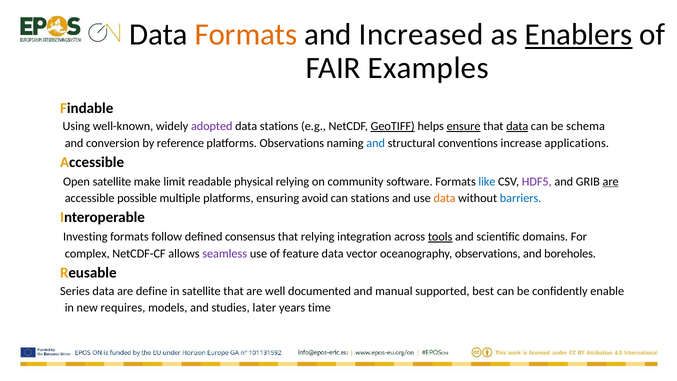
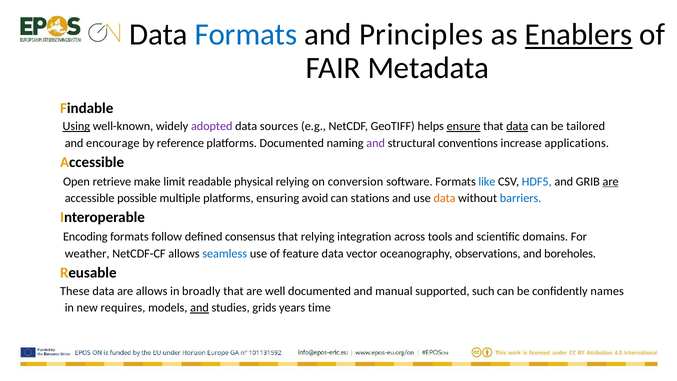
Formats at (246, 35) colour: orange -> blue
Increased: Increased -> Principles
Examples: Examples -> Metadata
Using underline: none -> present
data stations: stations -> sources
GeoTIFF underline: present -> none
schema: schema -> tailored
conversion: conversion -> encourage
platforms Observations: Observations -> Documented
and at (376, 143) colour: blue -> purple
Open satellite: satellite -> retrieve
community: community -> conversion
HDF5 colour: purple -> blue
Investing: Investing -> Encoding
tools underline: present -> none
complex: complex -> weather
seamless colour: purple -> blue
Series: Series -> These
are define: define -> allows
in satellite: satellite -> broadly
best: best -> such
enable: enable -> names
and at (200, 308) underline: none -> present
later: later -> grids
